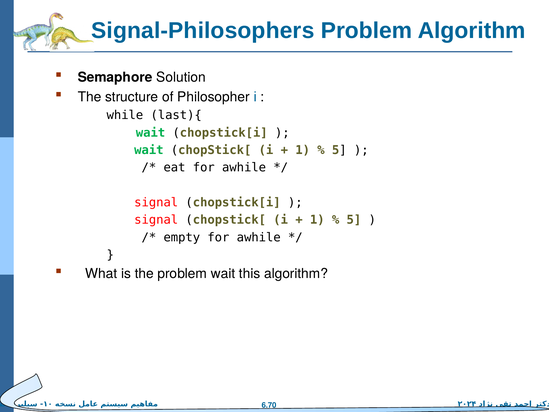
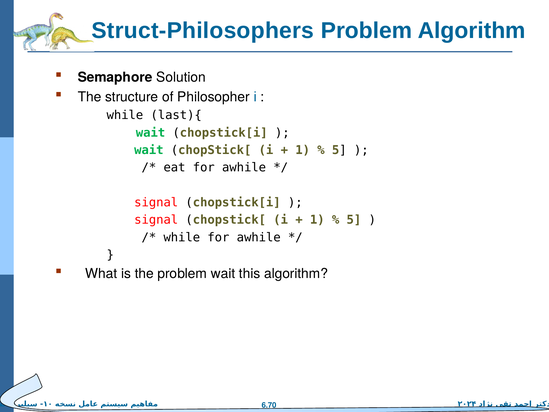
Signal-Philosophers: Signal-Philosophers -> Struct-Philosophers
empty at (182, 237): empty -> while
